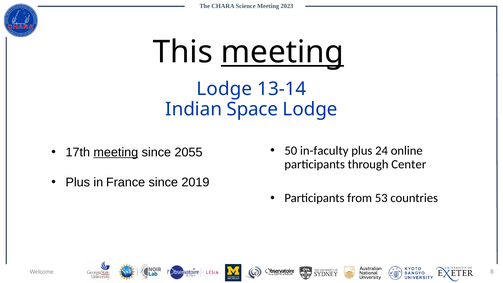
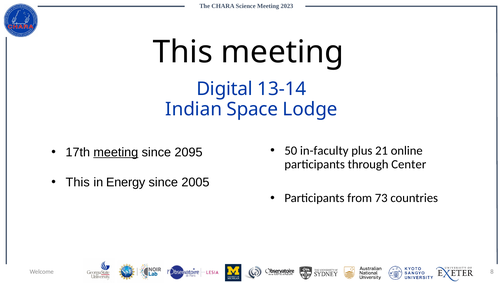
meeting at (282, 52) underline: present -> none
Lodge at (224, 89): Lodge -> Digital
24: 24 -> 21
2055: 2055 -> 2095
Plus at (78, 182): Plus -> This
France: France -> Energy
2019: 2019 -> 2005
53: 53 -> 73
